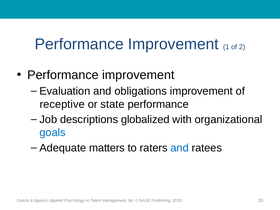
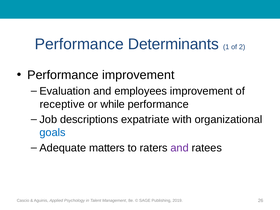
Improvement at (173, 44): Improvement -> Determinants
obligations: obligations -> employees
state: state -> while
globalized: globalized -> expatriate
and at (180, 148) colour: blue -> purple
